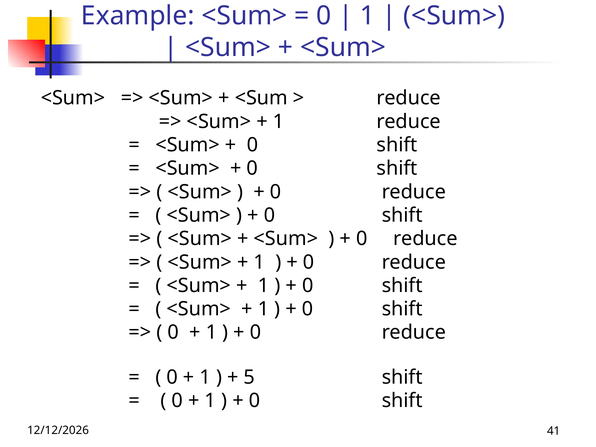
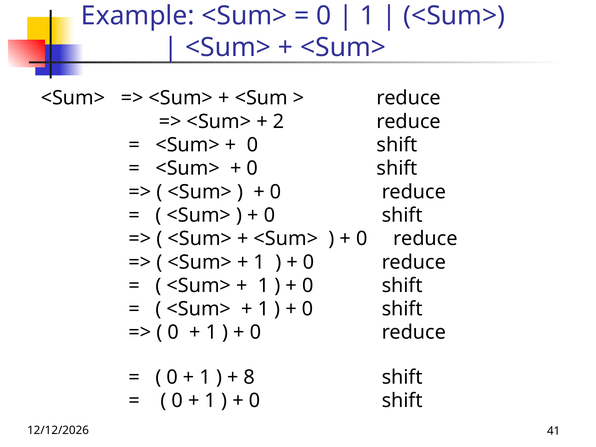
1 at (279, 121): 1 -> 2
5: 5 -> 8
